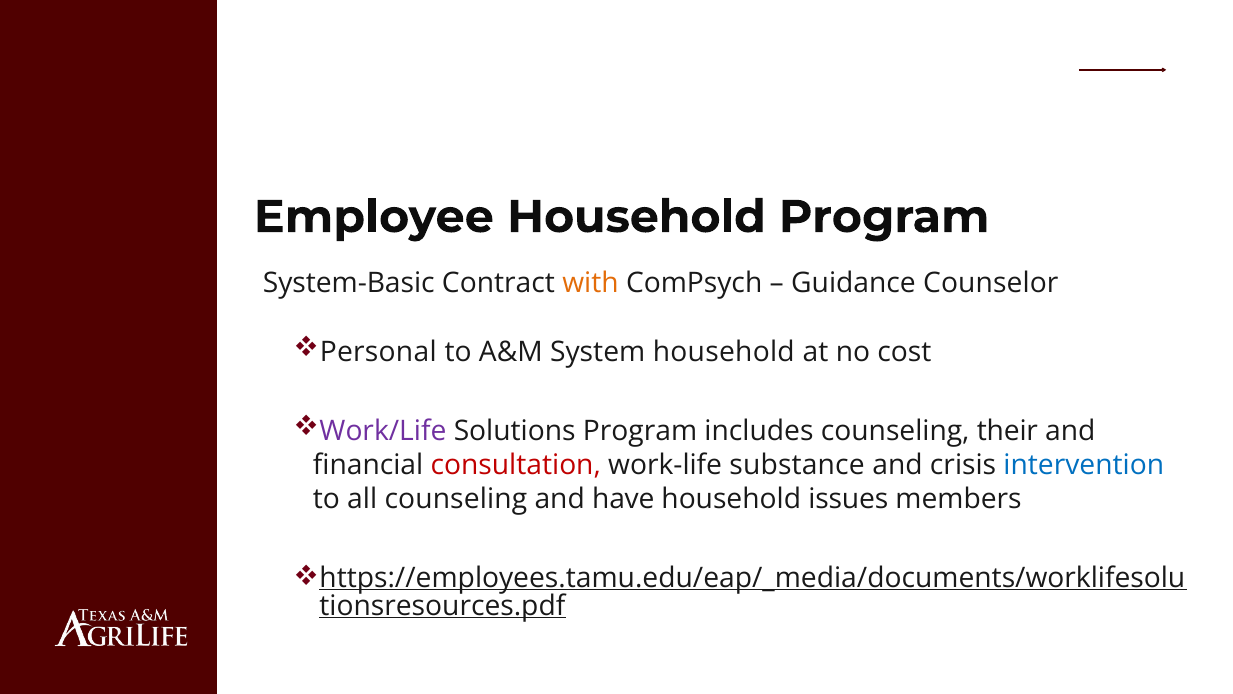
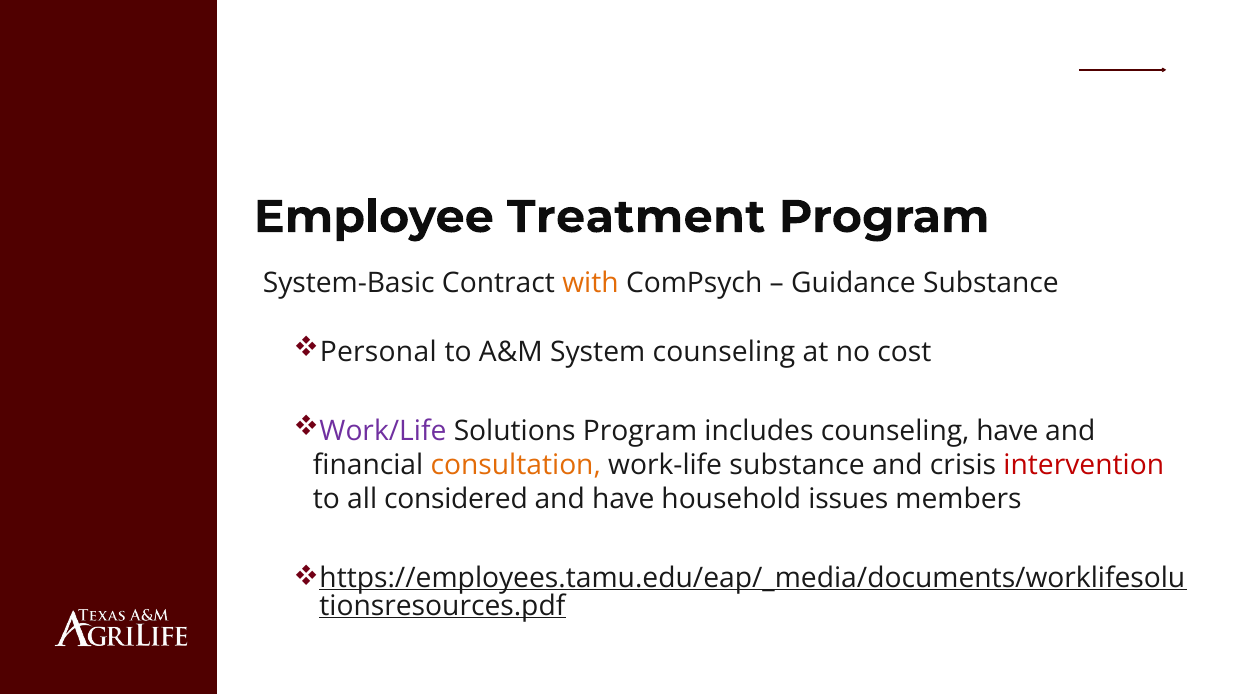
Employee Household: Household -> Treatment
Guidance Counselor: Counselor -> Substance
System household: household -> counseling
counseling their: their -> have
consultation colour: red -> orange
intervention colour: blue -> red
all counseling: counseling -> considered
